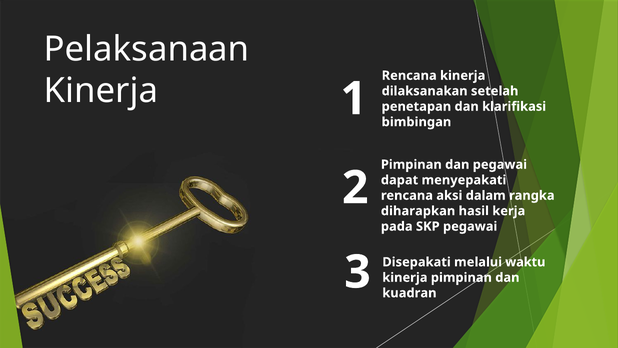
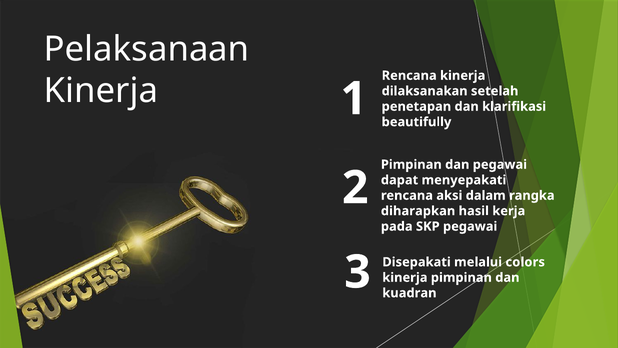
bimbingan: bimbingan -> beautifully
waktu: waktu -> colors
